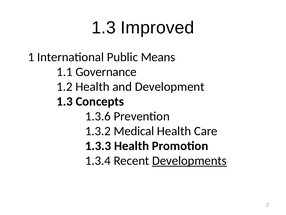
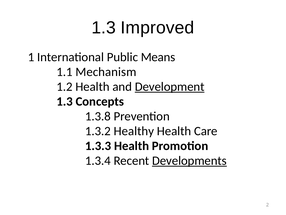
Governance: Governance -> Mechanism
Development underline: none -> present
1.3.6: 1.3.6 -> 1.3.8
Medical: Medical -> Healthy
